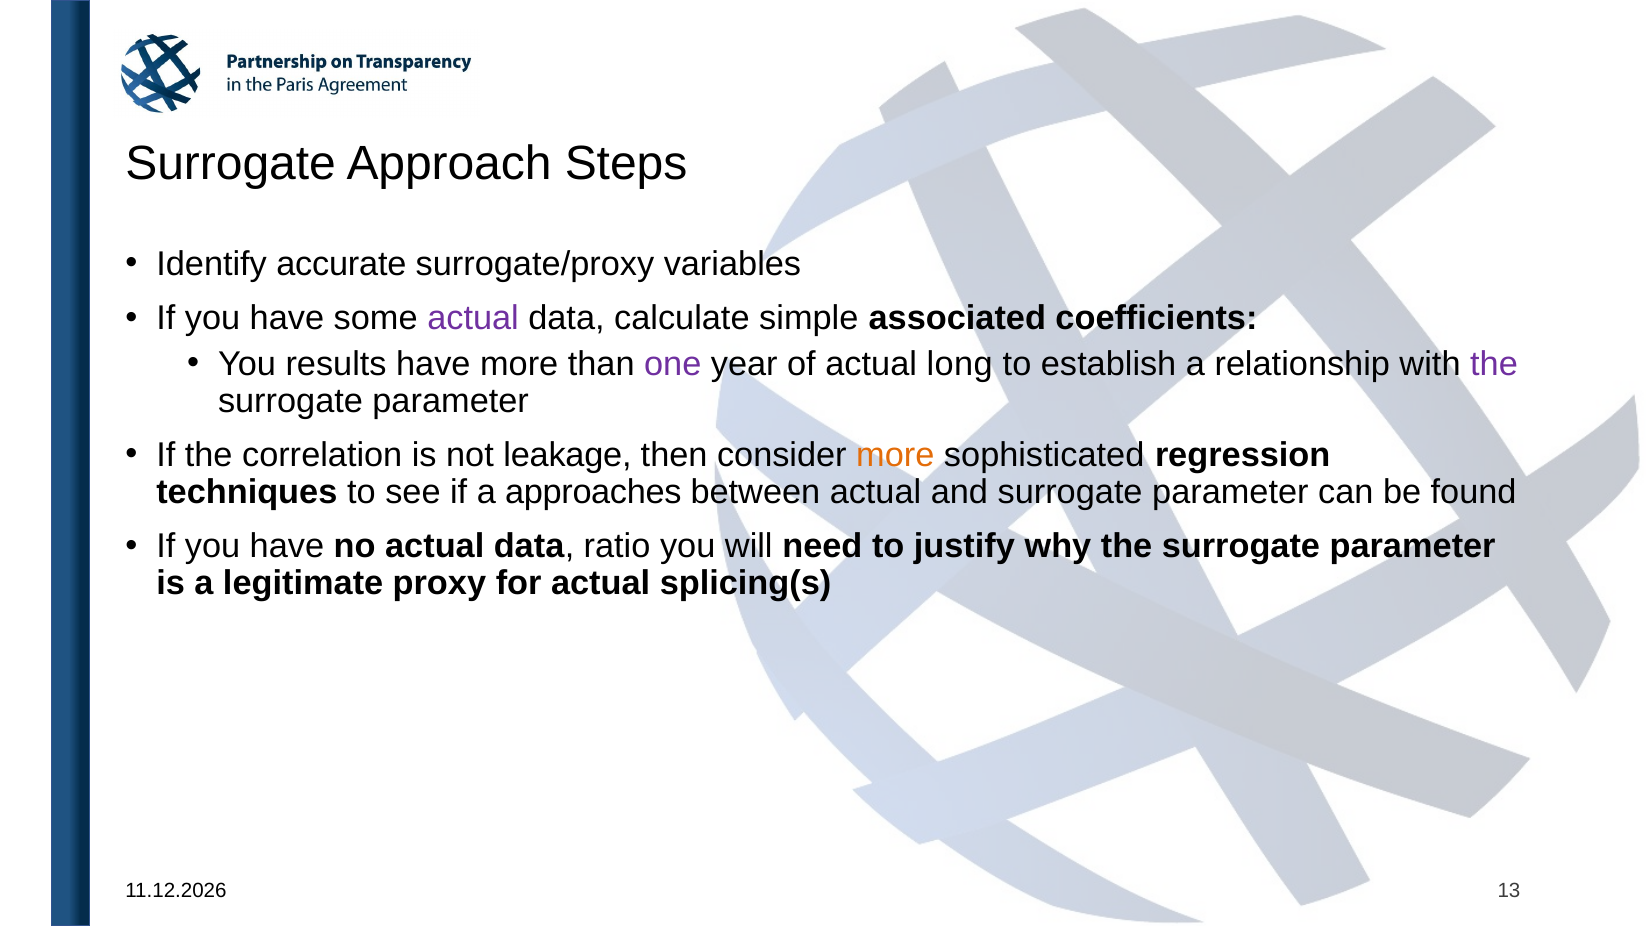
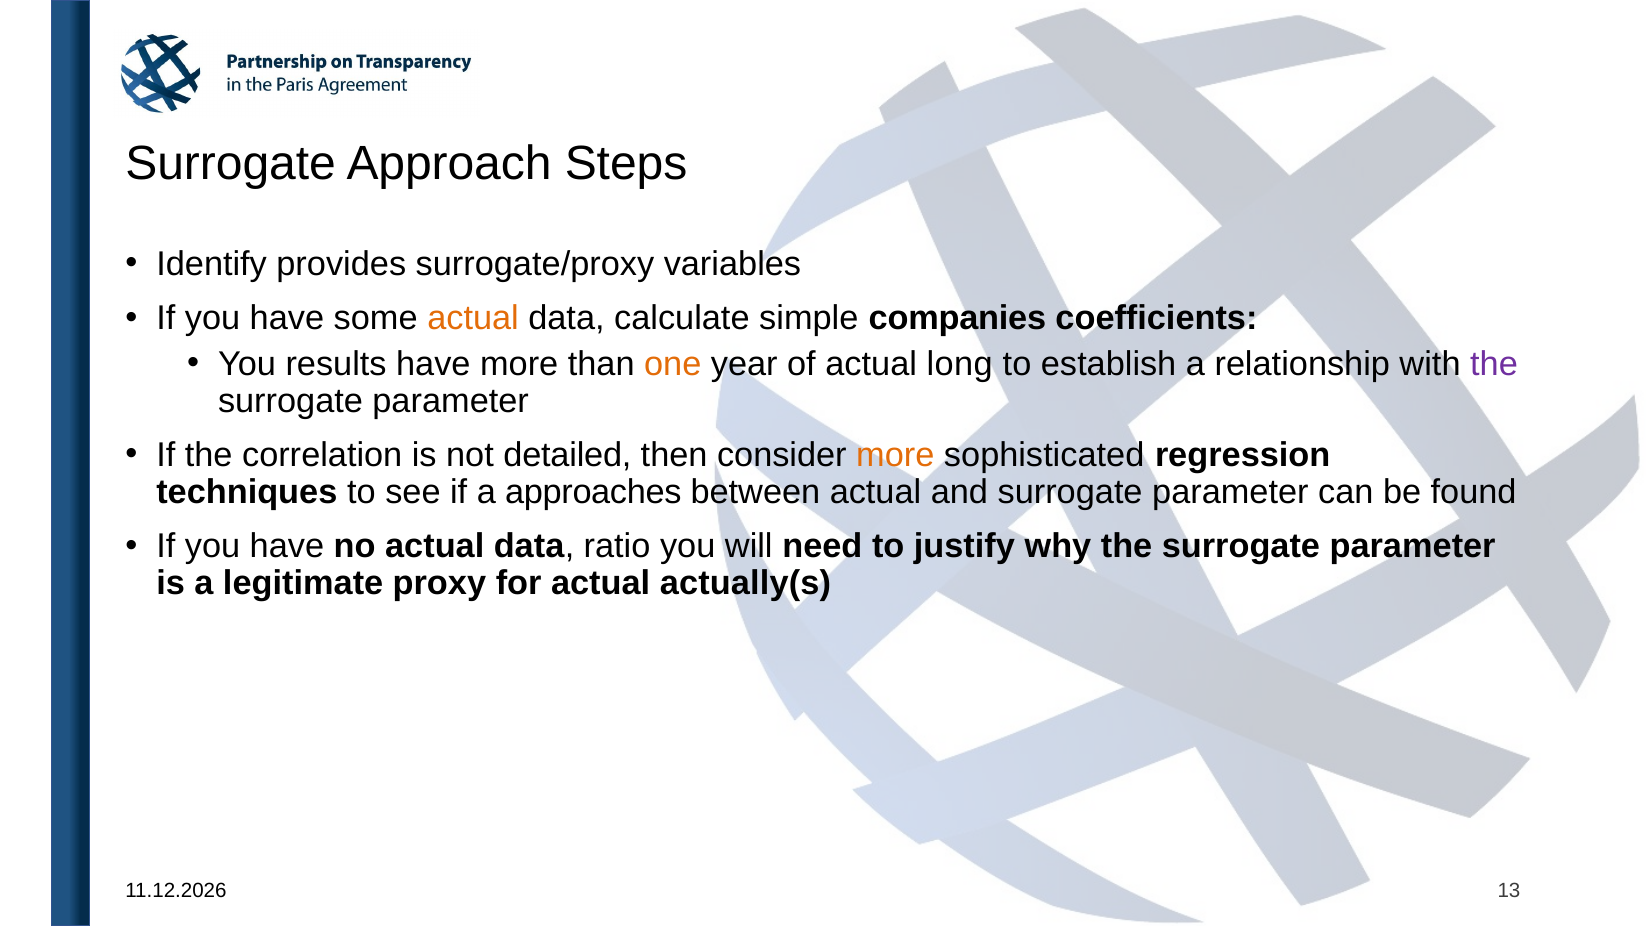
accurate: accurate -> provides
actual at (473, 318) colour: purple -> orange
associated: associated -> companies
one colour: purple -> orange
leakage: leakage -> detailed
splicing(s: splicing(s -> actually(s
